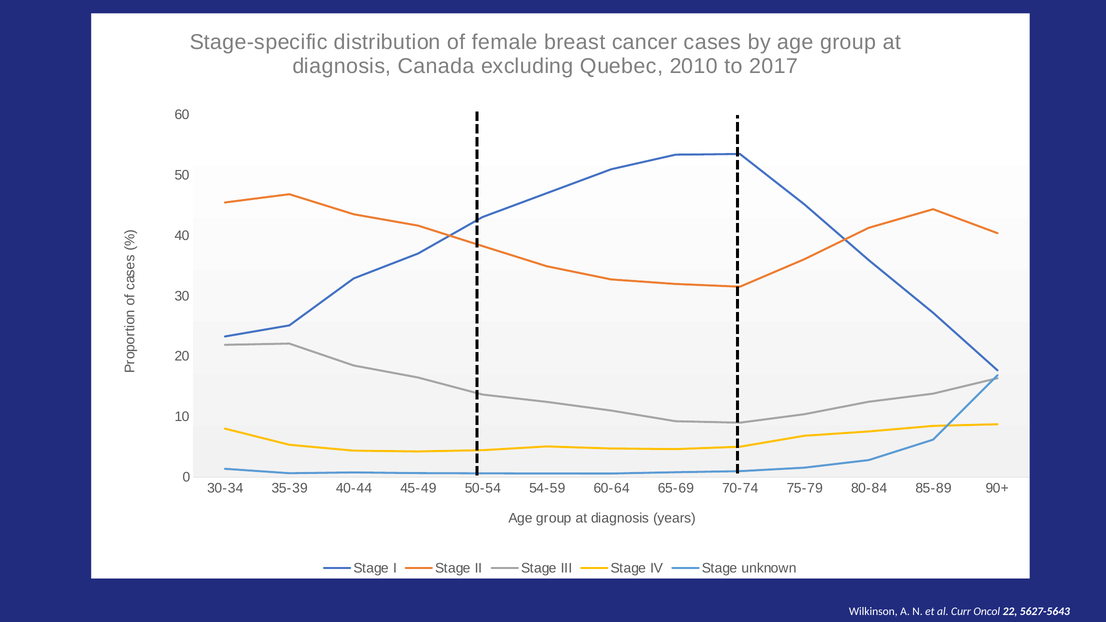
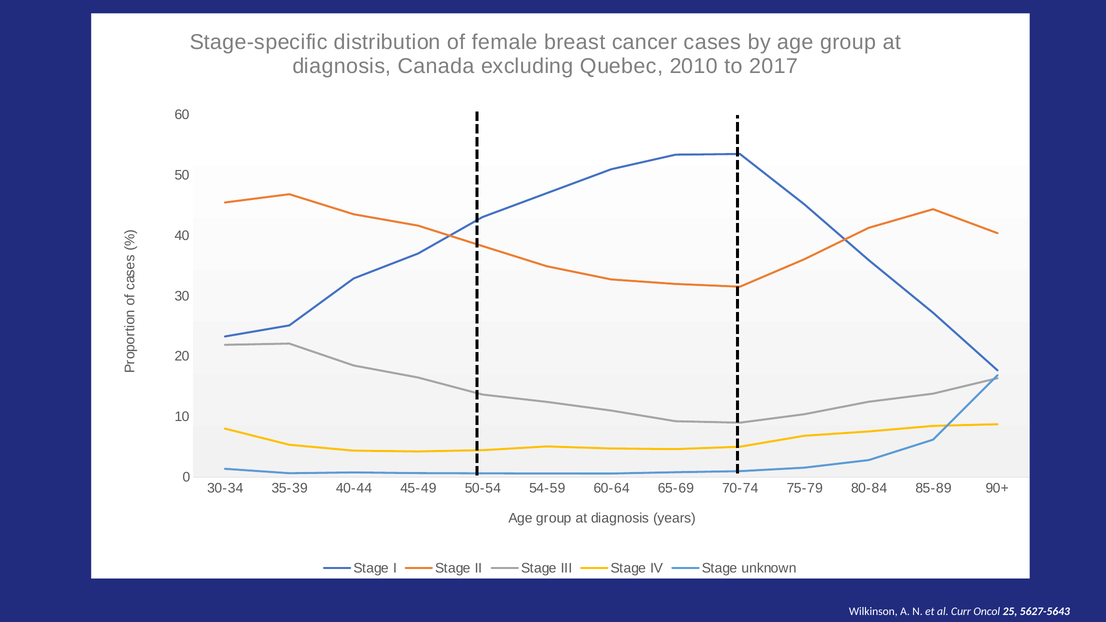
22: 22 -> 25
